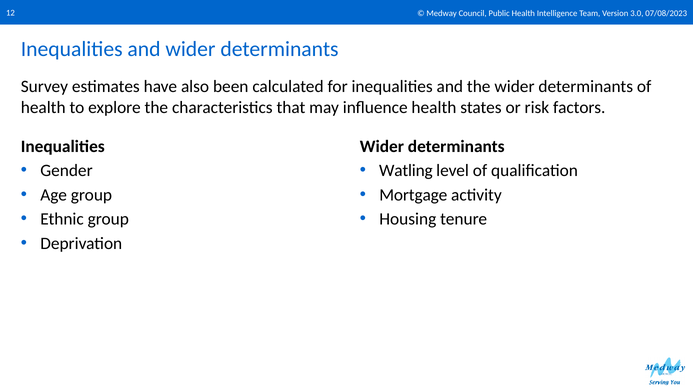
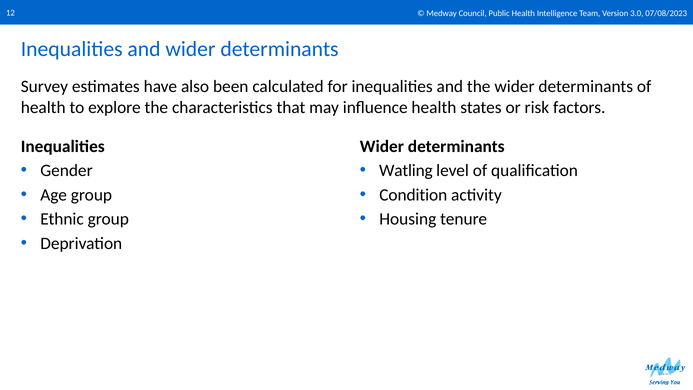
Mortgage: Mortgage -> Condition
